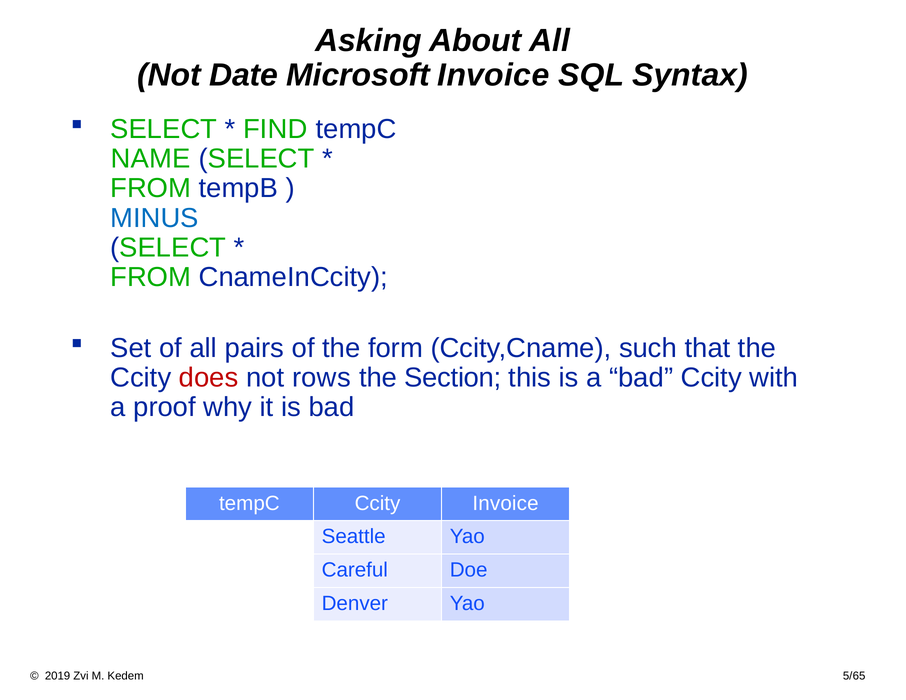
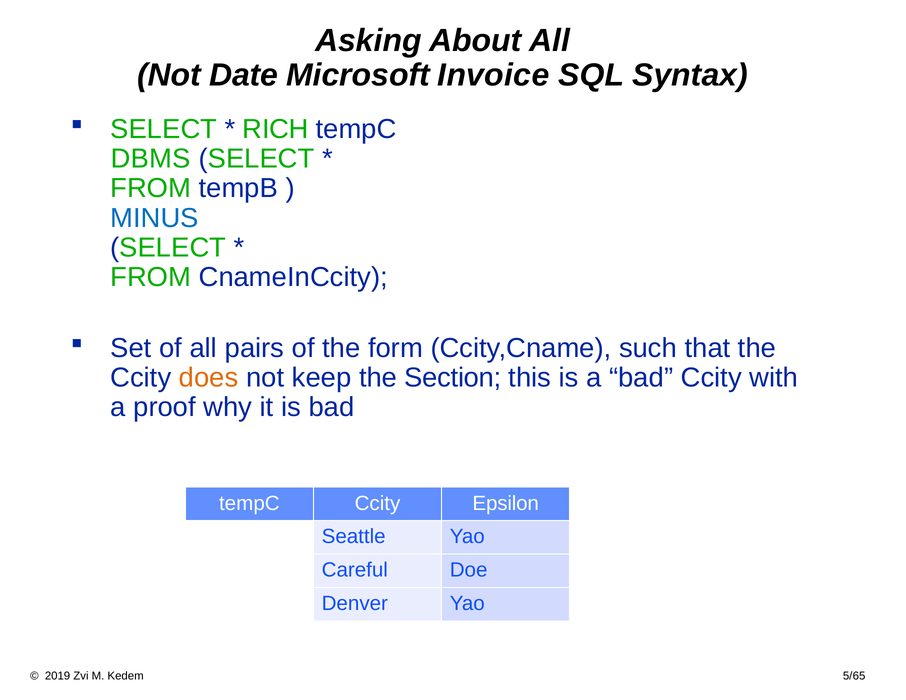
FIND: FIND -> RICH
NAME: NAME -> DBMS
does colour: red -> orange
rows: rows -> keep
Ccity Invoice: Invoice -> Epsilon
